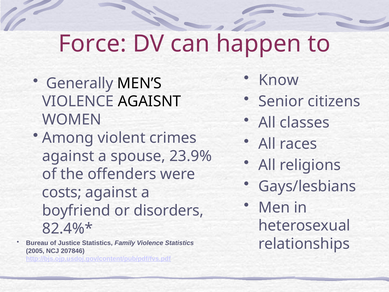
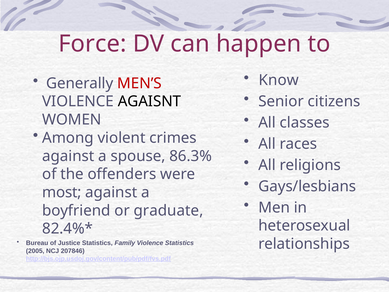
MEN’S colour: black -> red
23.9%: 23.9% -> 86.3%
costs: costs -> most
disorders: disorders -> graduate
